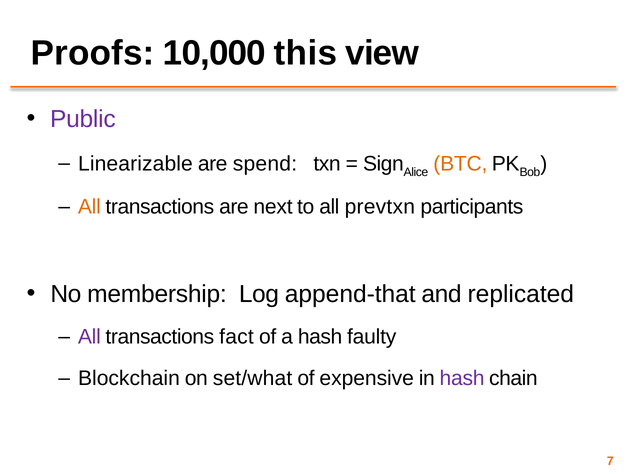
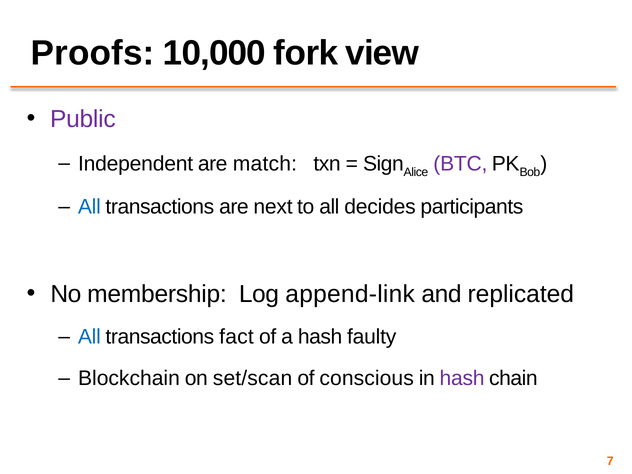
this: this -> fork
Linearizable: Linearizable -> Independent
spend: spend -> match
BTC colour: orange -> purple
All at (89, 207) colour: orange -> blue
prevtxn: prevtxn -> decides
append-that: append-that -> append-link
All at (89, 337) colour: purple -> blue
set/what: set/what -> set/scan
expensive: expensive -> conscious
